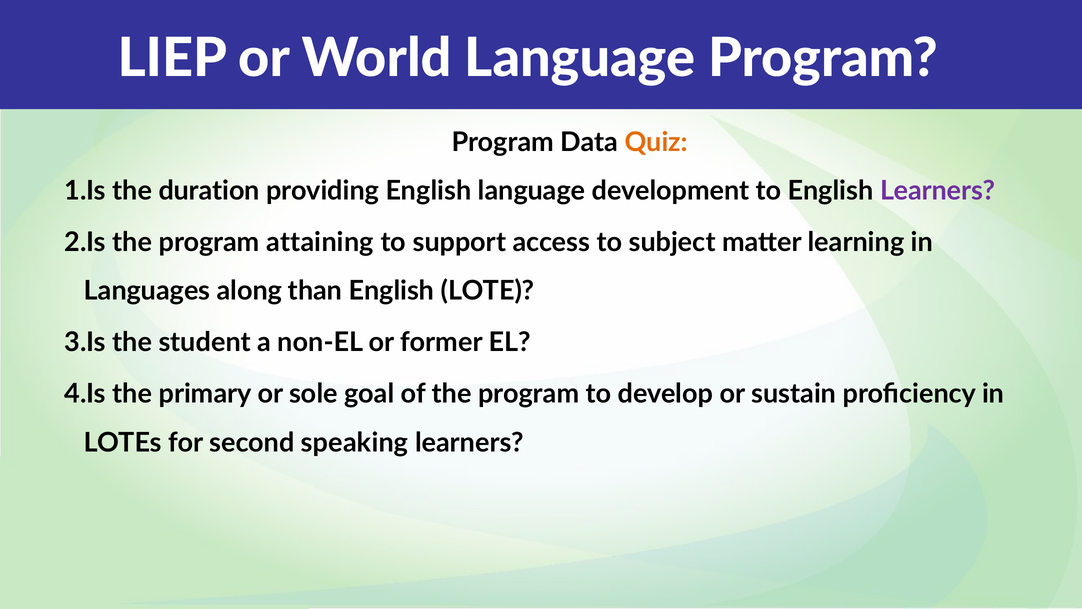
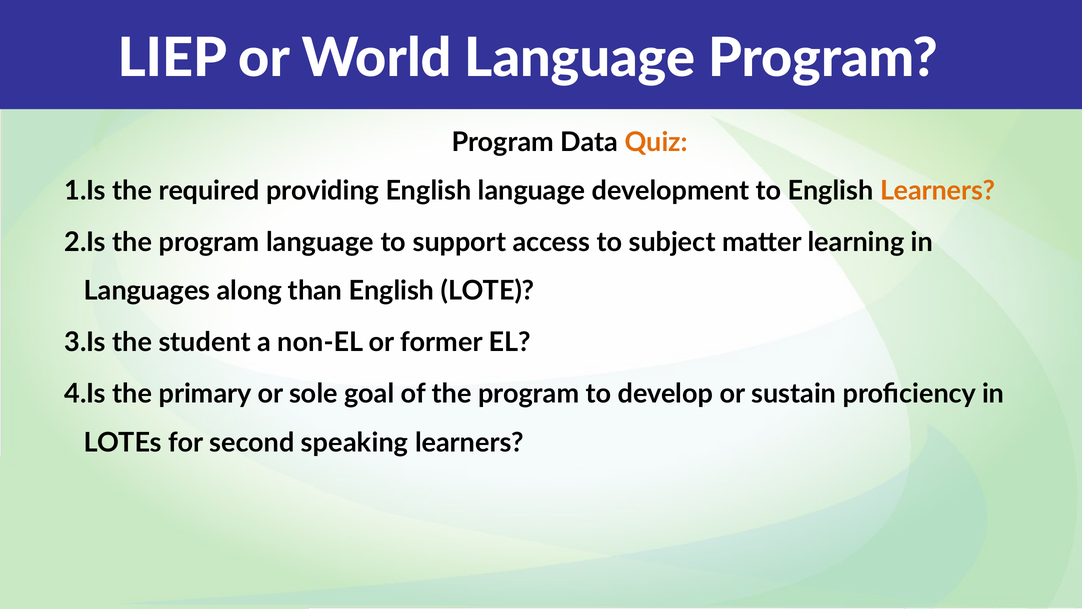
duration: duration -> required
Learners at (938, 191) colour: purple -> orange
program attaining: attaining -> language
